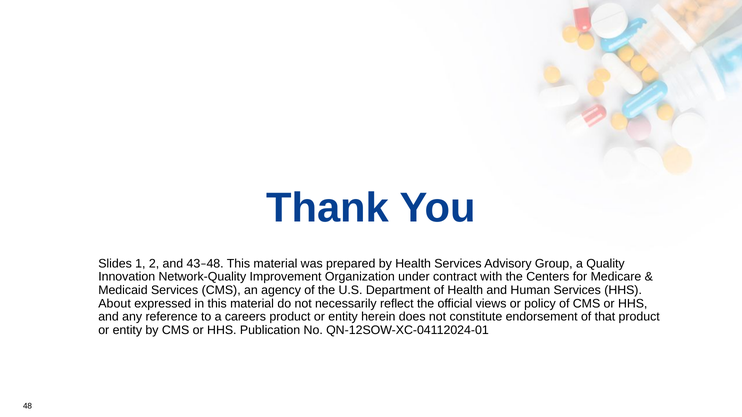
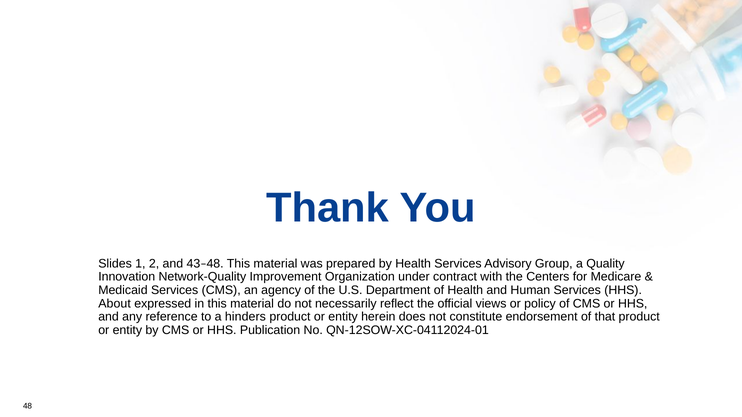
careers: careers -> hinders
